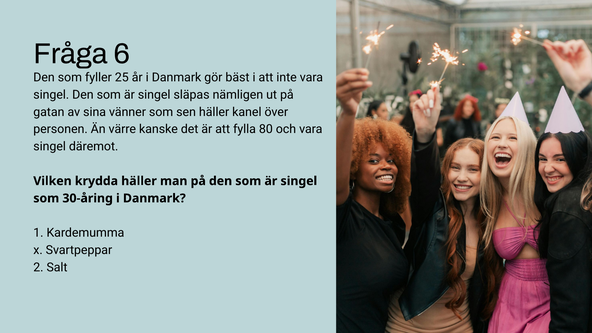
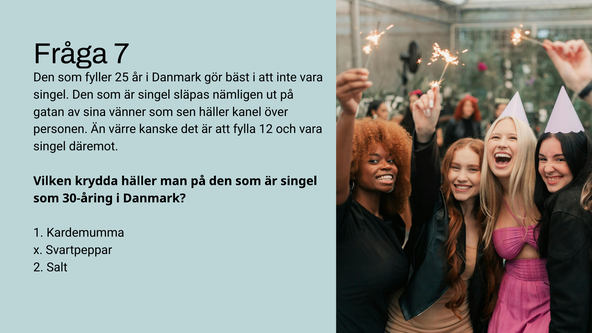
6: 6 -> 7
80: 80 -> 12
